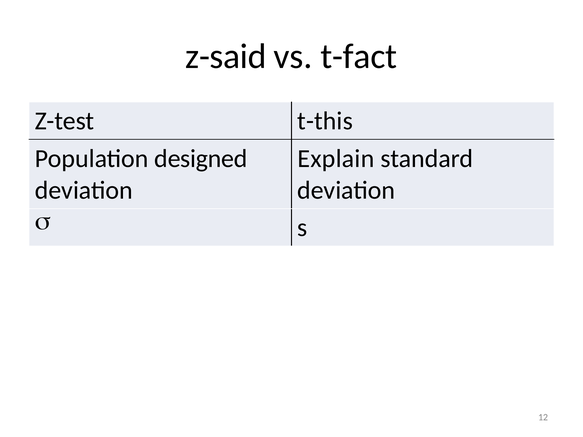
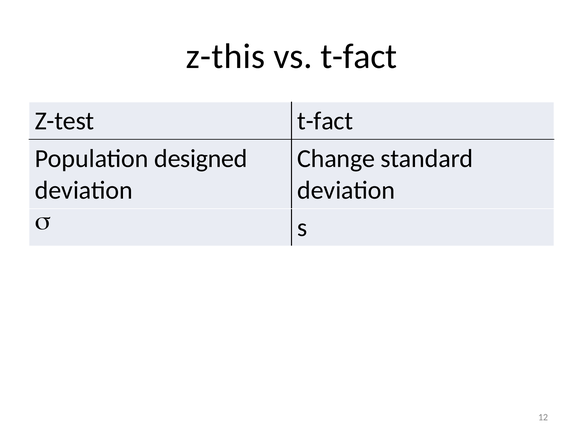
z-said: z-said -> z-this
Z-test t-this: t-this -> t-fact
Explain: Explain -> Change
